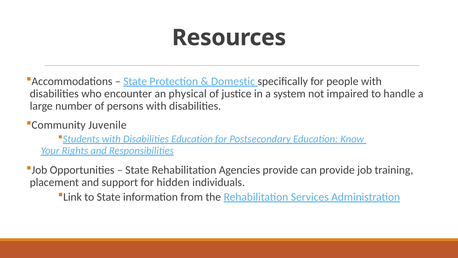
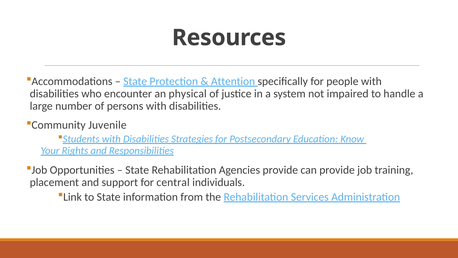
Domestic: Domestic -> Attention
Disabilities Education: Education -> Strategies
hidden: hidden -> central
